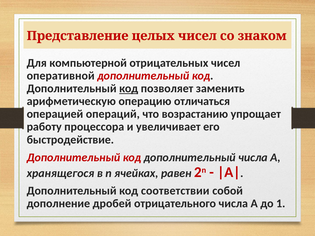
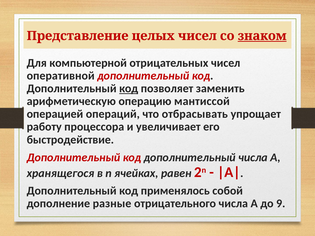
знаком underline: none -> present
отличаться: отличаться -> мантиссой
возрастанию: возрастанию -> отбрасывать
соответствии: соответствии -> применялось
дробей: дробей -> разные
1: 1 -> 9
